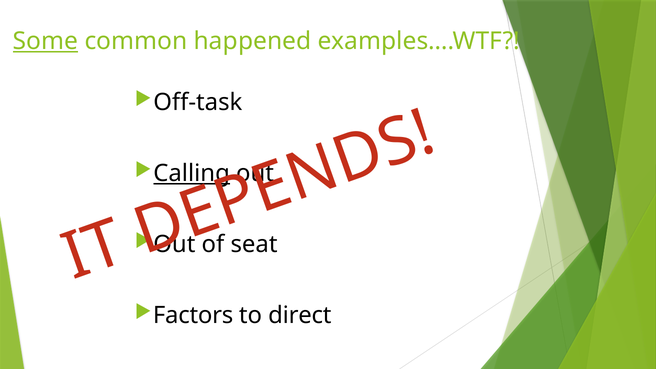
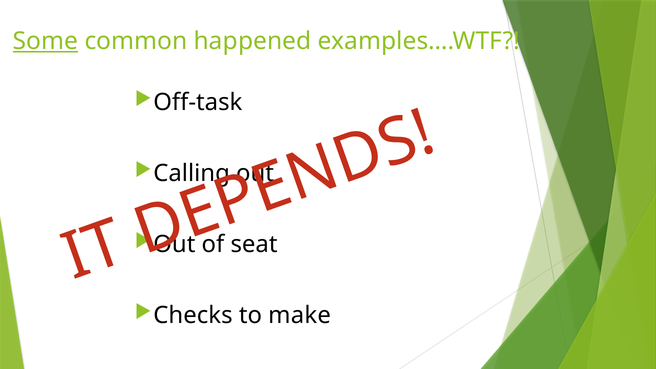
Calling underline: present -> none
Factors: Factors -> Checks
direct: direct -> make
